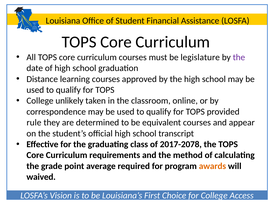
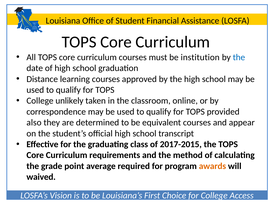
legislature: legislature -> institution
the at (239, 57) colour: purple -> blue
rule: rule -> also
2017-2078: 2017-2078 -> 2017-2015
